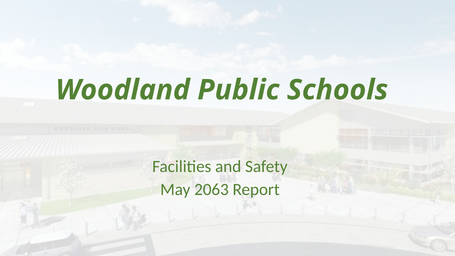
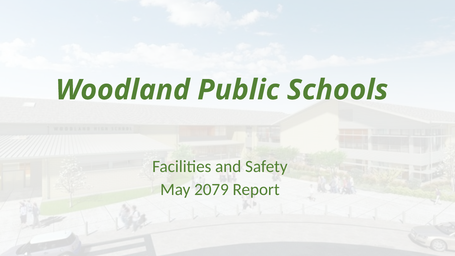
2063: 2063 -> 2079
